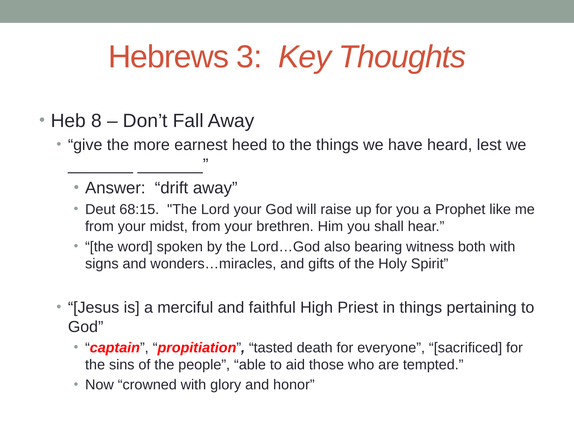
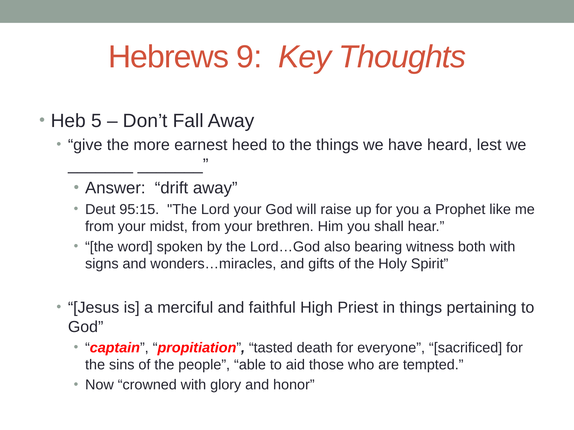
3: 3 -> 9
8: 8 -> 5
68:15: 68:15 -> 95:15
